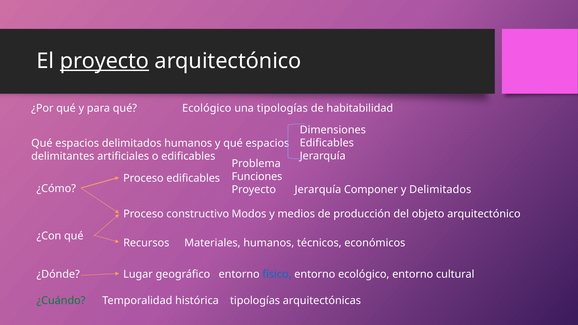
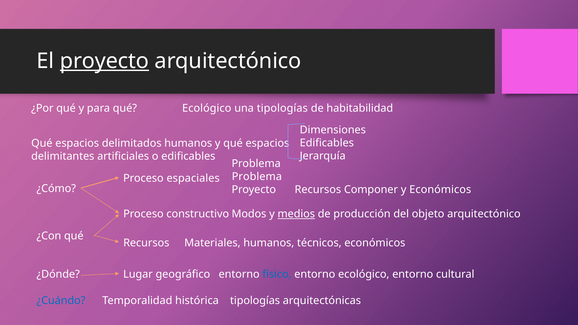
Funciones at (257, 177): Funciones -> Problema
Proceso edificables: edificables -> espaciales
Proyecto Jerarquía: Jerarquía -> Recursos
y Delimitados: Delimitados -> Económicos
medios underline: none -> present
¿Cuándo colour: green -> blue
